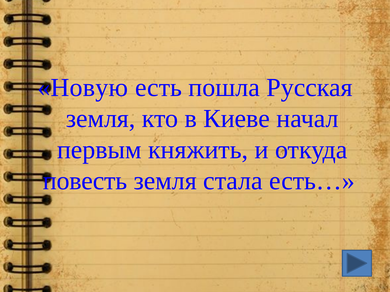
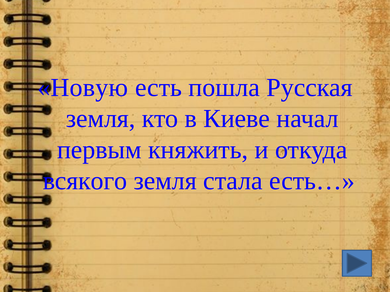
повесть: повесть -> всякого
